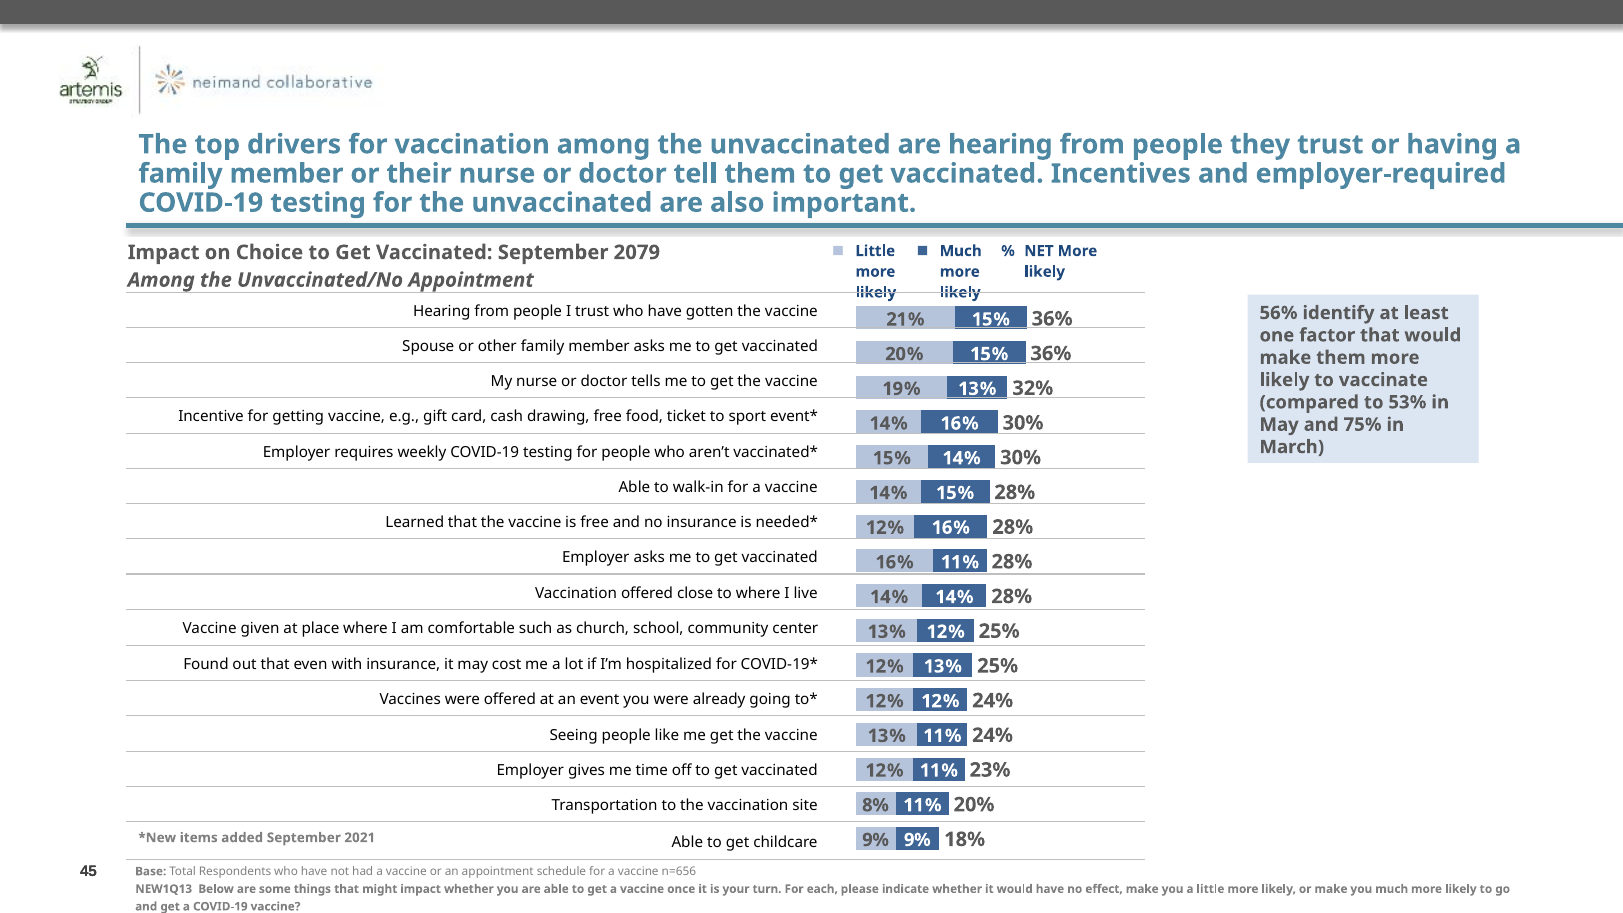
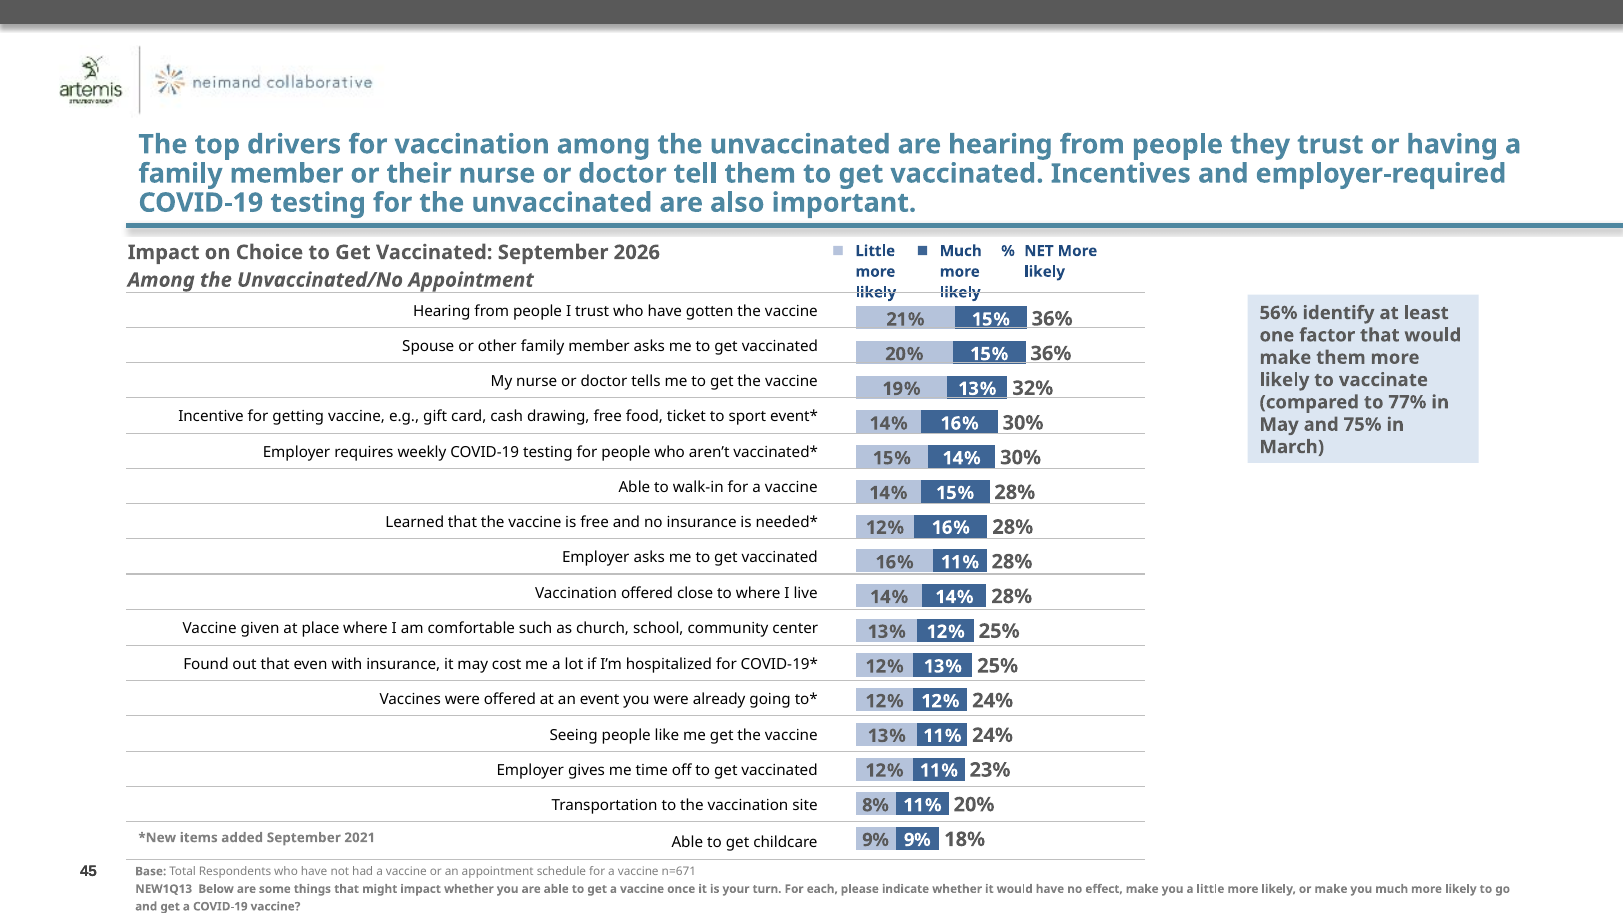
2079: 2079 -> 2026
53%: 53% -> 77%
n=656: n=656 -> n=671
